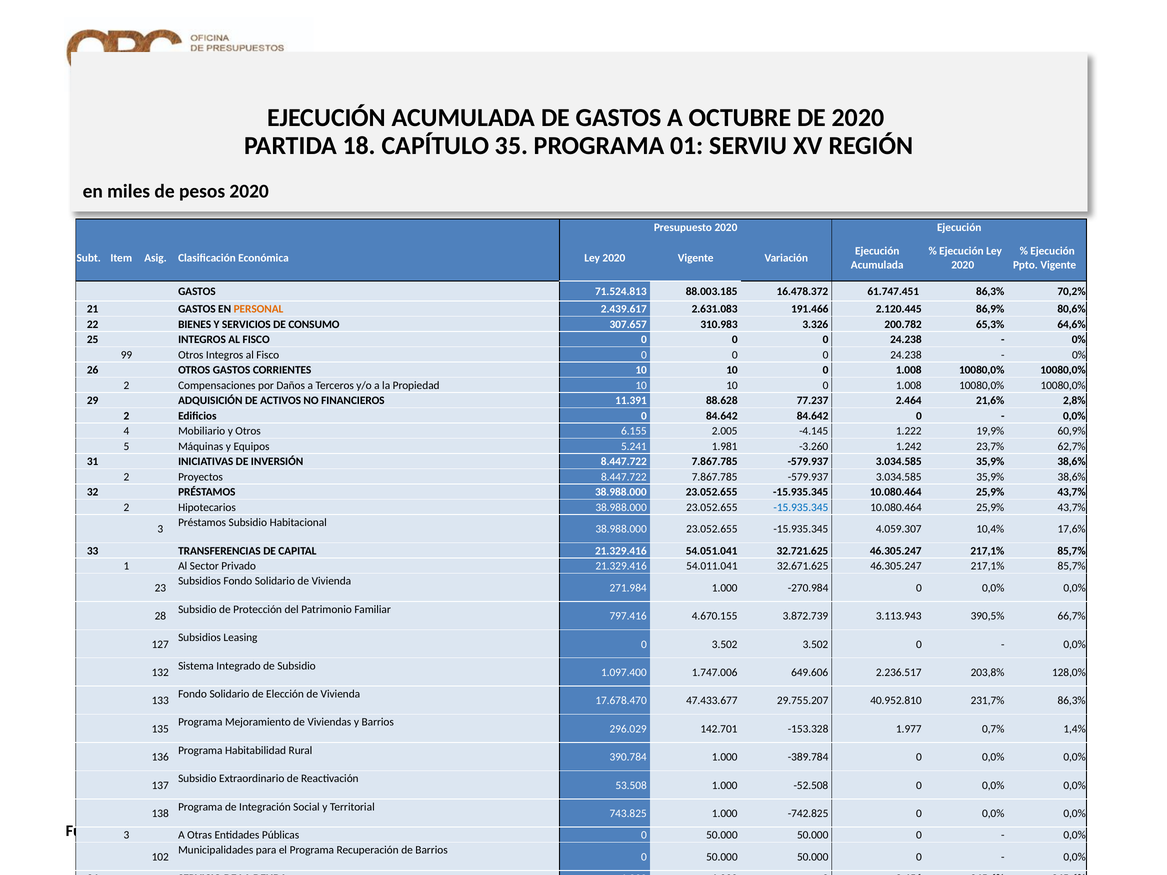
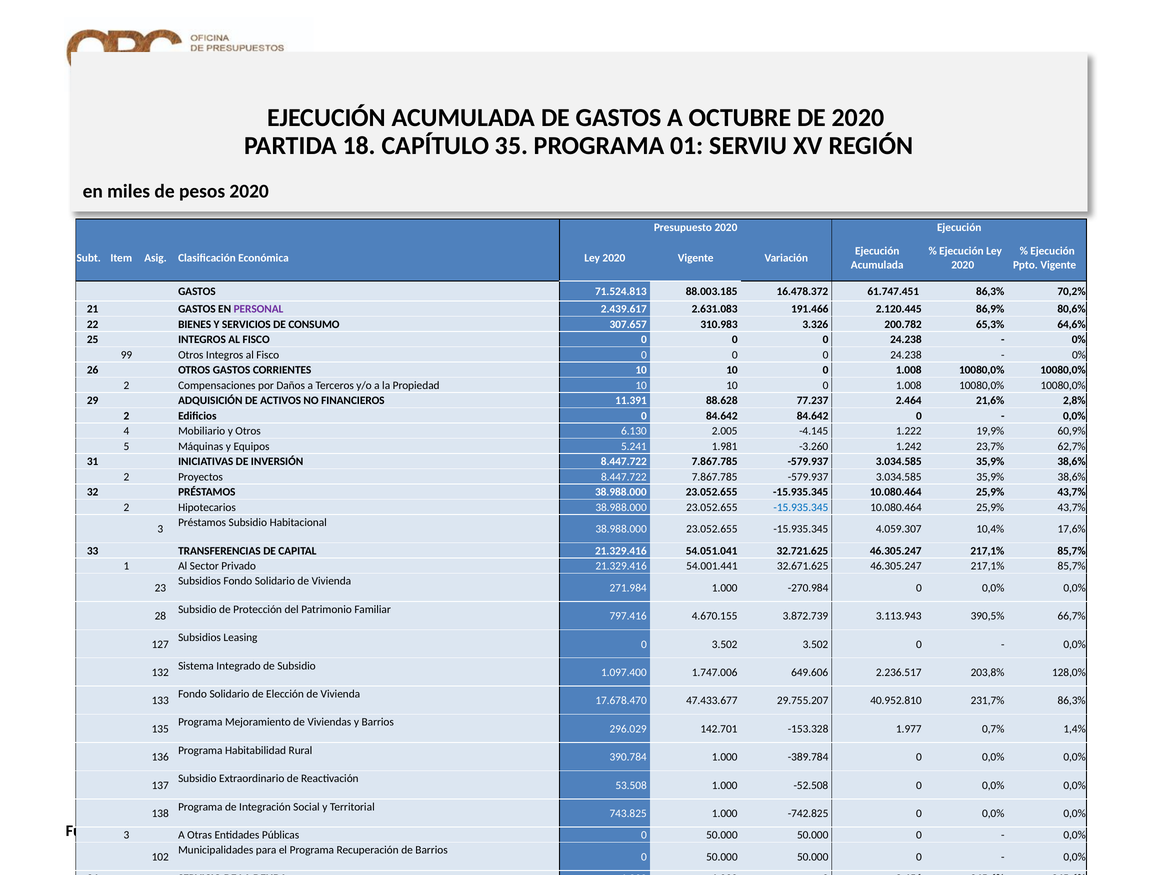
PERSONAL colour: orange -> purple
6.155: 6.155 -> 6.130
54.011.041: 54.011.041 -> 54.001.441
